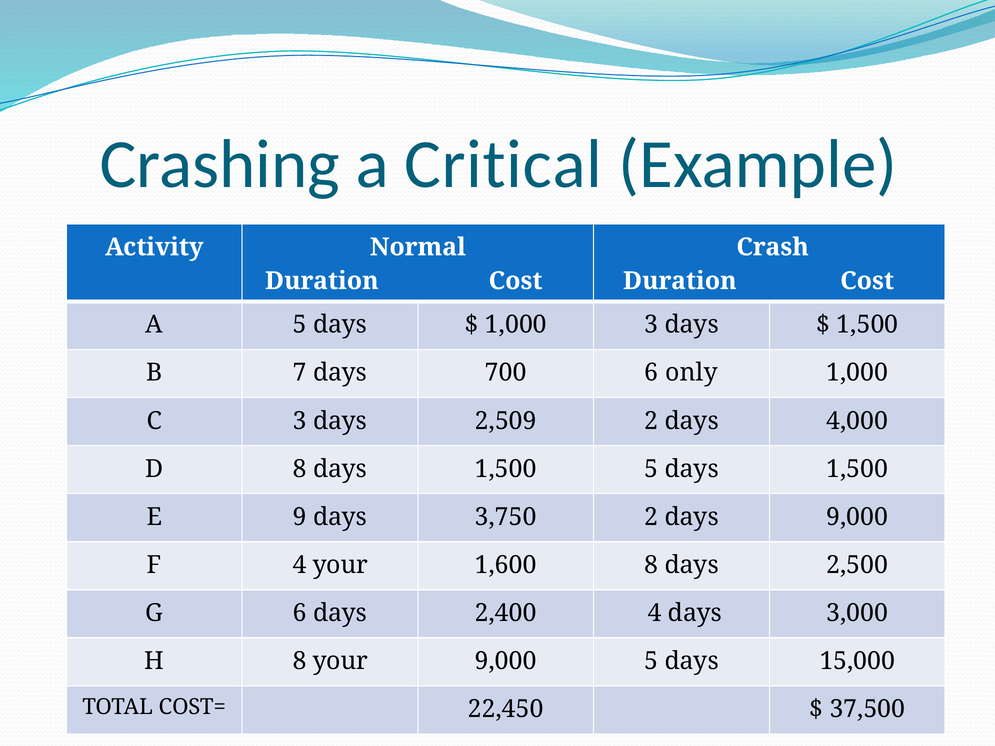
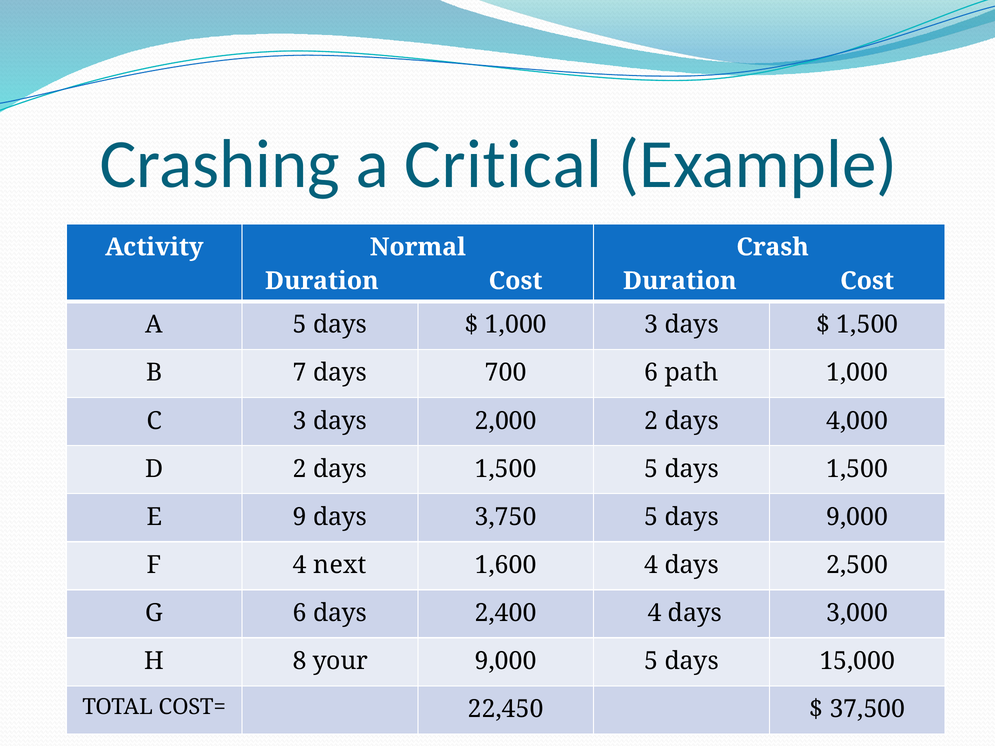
only: only -> path
2,509: 2,509 -> 2,000
D 8: 8 -> 2
3,750 2: 2 -> 5
4 your: your -> next
1,600 8: 8 -> 4
